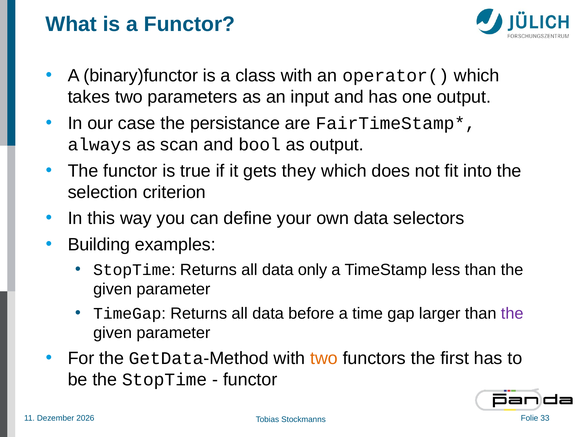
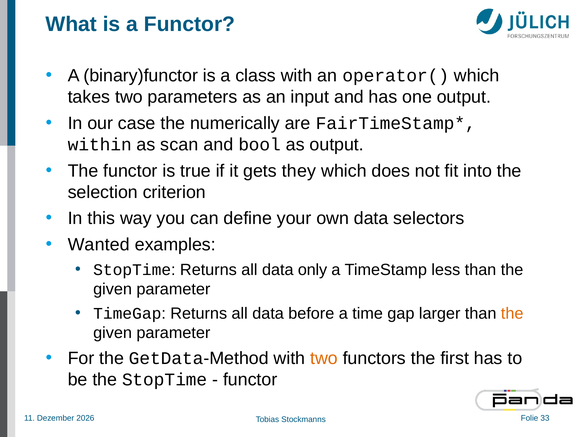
persistance: persistance -> numerically
always: always -> within
Building: Building -> Wanted
the at (512, 314) colour: purple -> orange
